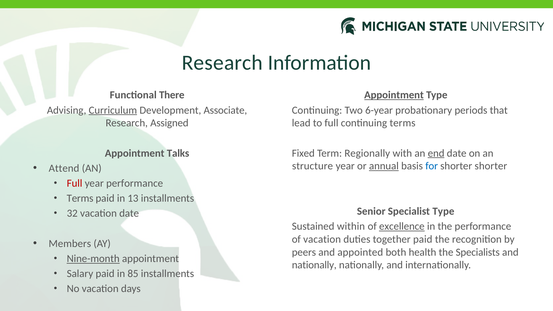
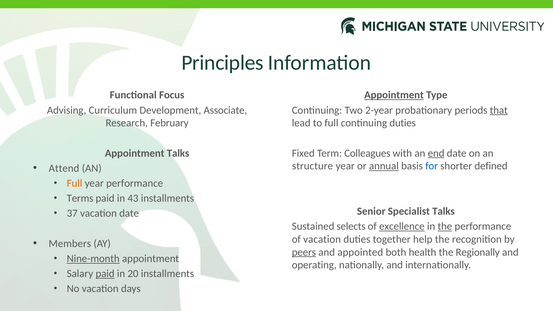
Research at (222, 63): Research -> Principles
There: There -> Focus
Curriculum underline: present -> none
6-year: 6-year -> 2-year
that underline: none -> present
Assigned: Assigned -> February
continuing terms: terms -> duties
Regionally: Regionally -> Colleagues
shorter shorter: shorter -> defined
Full at (75, 183) colour: red -> orange
13: 13 -> 43
Specialist Type: Type -> Talks
32: 32 -> 37
within: within -> selects
the at (445, 226) underline: none -> present
together paid: paid -> help
peers underline: none -> present
Specialists: Specialists -> Regionally
nationally at (314, 265): nationally -> operating
paid at (105, 274) underline: none -> present
85: 85 -> 20
